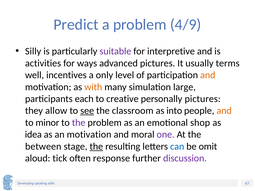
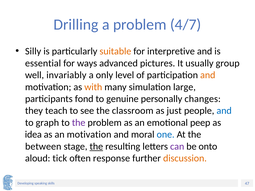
Predict: Predict -> Drilling
4/9: 4/9 -> 4/7
suitable colour: purple -> orange
activities: activities -> essential
terms: terms -> group
incentives: incentives -> invariably
each: each -> fond
creative: creative -> genuine
personally pictures: pictures -> changes
allow: allow -> teach
see underline: present -> none
into: into -> just
and at (224, 111) colour: orange -> blue
minor: minor -> graph
shop: shop -> peep
one colour: purple -> blue
can colour: blue -> purple
omit: omit -> onto
discussion colour: purple -> orange
